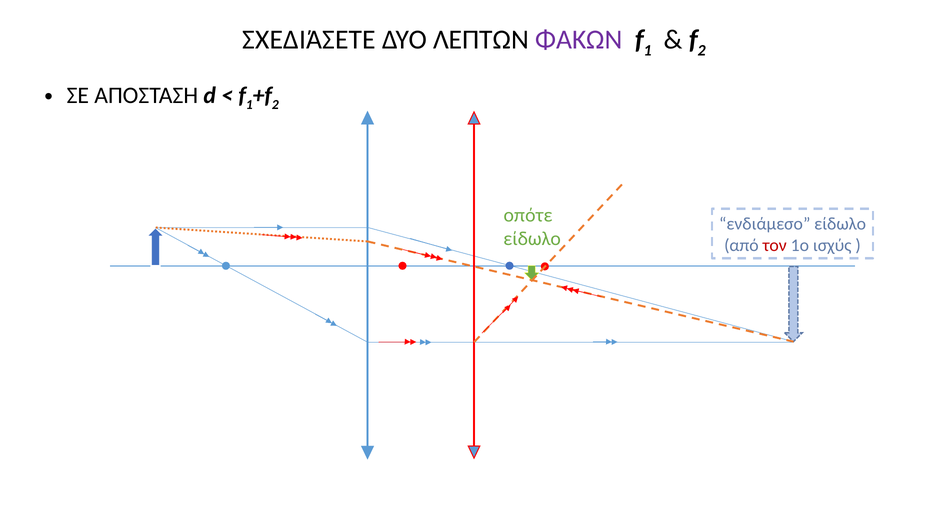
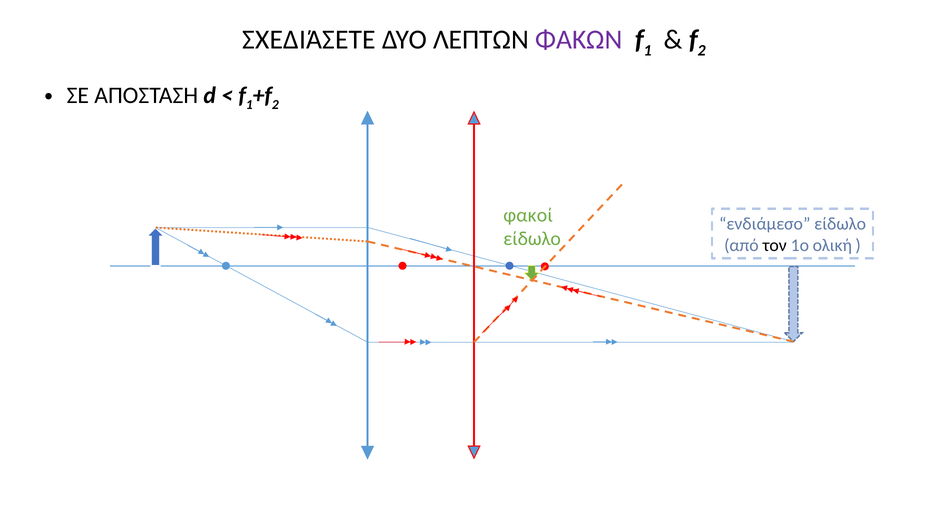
οπότε: οπότε -> φακοί
τον colour: red -> black
ισχύς: ισχύς -> ολική
